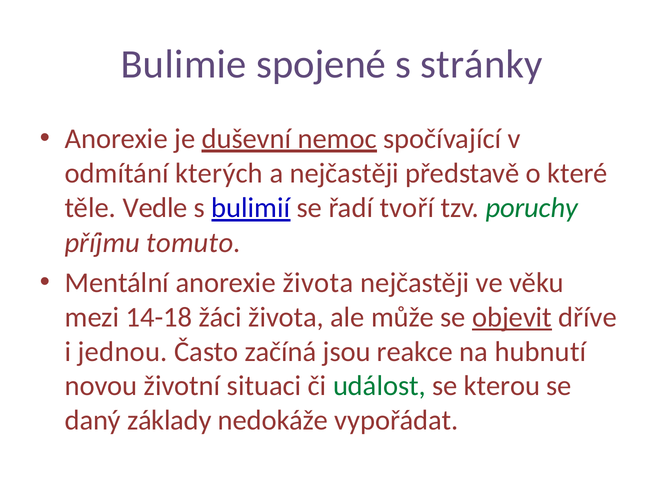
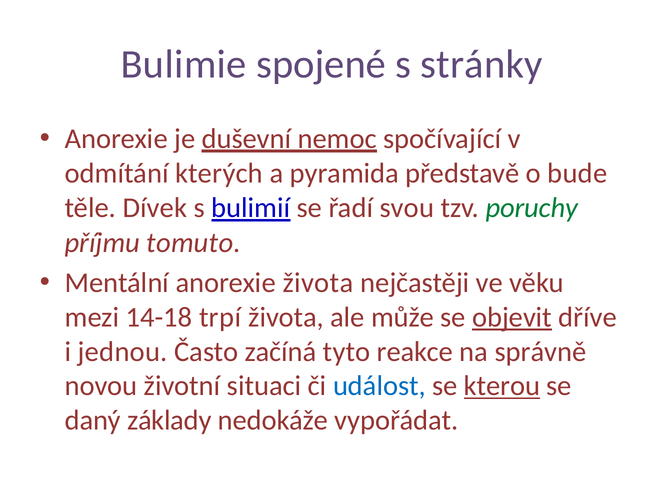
a nejčastěji: nejčastěji -> pyramida
které: které -> bude
Vedle: Vedle -> Dívek
tvoří: tvoří -> svou
žáci: žáci -> trpí
jsou: jsou -> tyto
hubnutí: hubnutí -> správně
událost colour: green -> blue
kterou underline: none -> present
